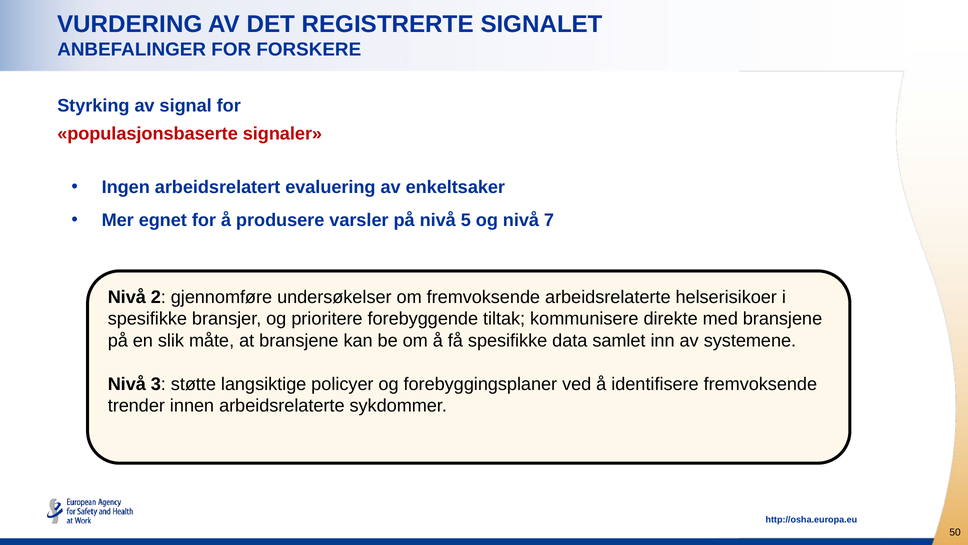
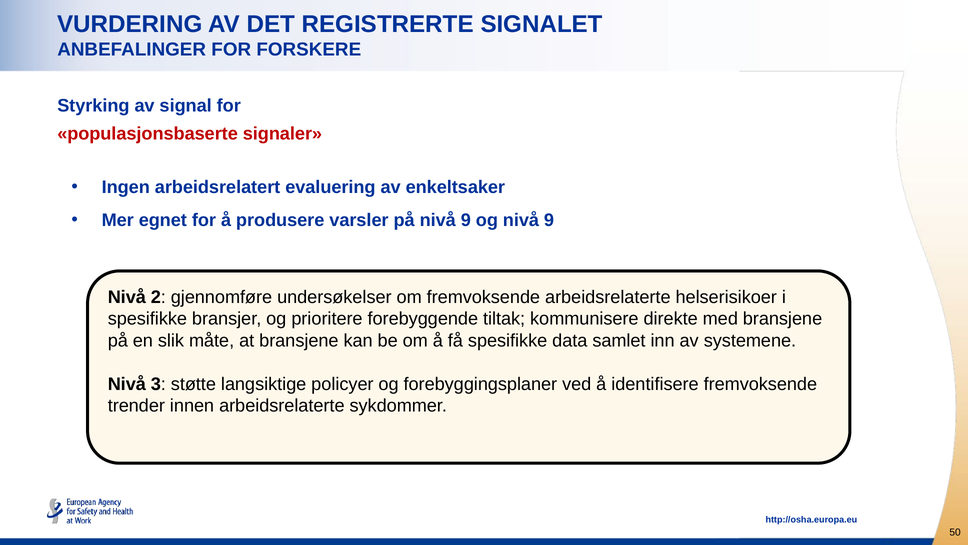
på nivå 5: 5 -> 9
og nivå 7: 7 -> 9
